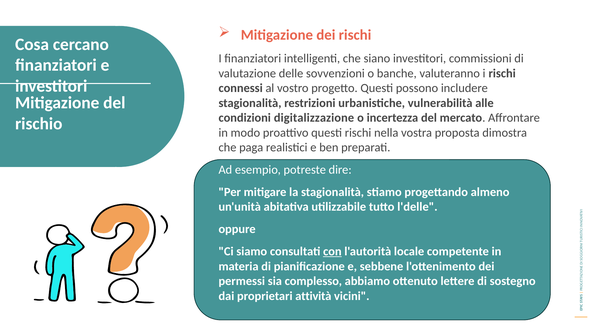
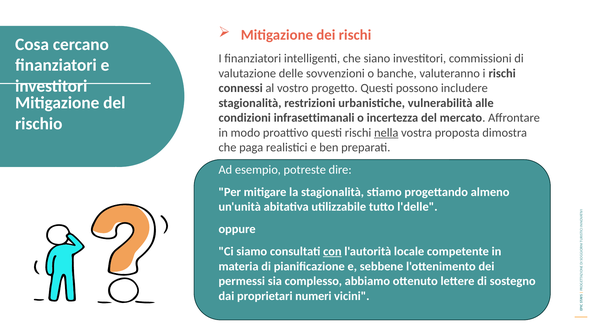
digitalizzazione: digitalizzazione -> infrasettimanali
nella underline: none -> present
attività: attività -> numeri
